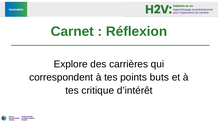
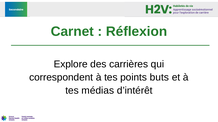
critique: critique -> médias
